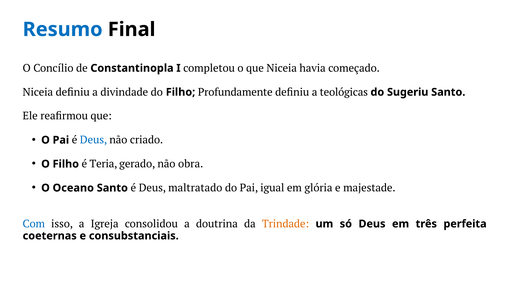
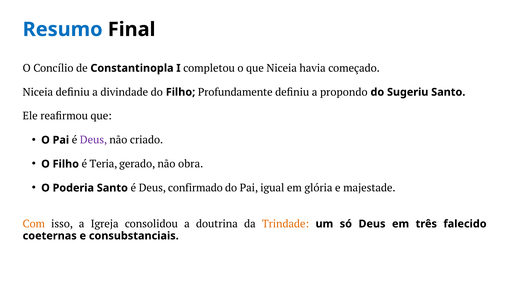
teológicas: teológicas -> propondo
Deus at (94, 140) colour: blue -> purple
Oceano: Oceano -> Poderia
maltratado: maltratado -> confirmado
Com colour: blue -> orange
perfeita: perfeita -> falecido
